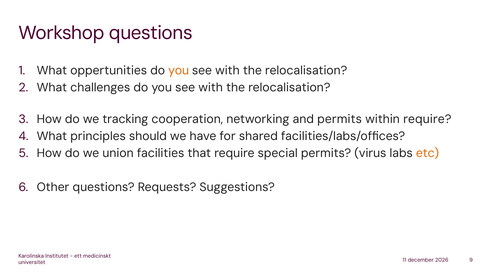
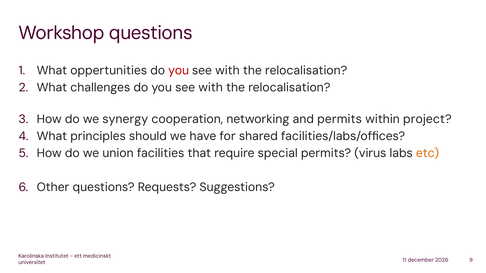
you at (179, 71) colour: orange -> red
tracking: tracking -> synergy
within require: require -> project
